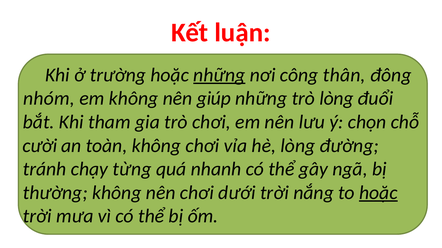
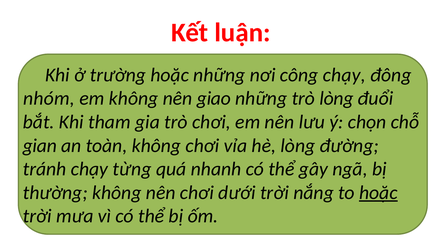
những at (219, 75) underline: present -> none
công thân: thân -> chạy
giúp: giúp -> giao
cười: cười -> gian
